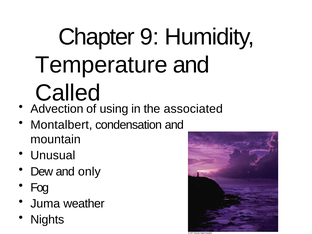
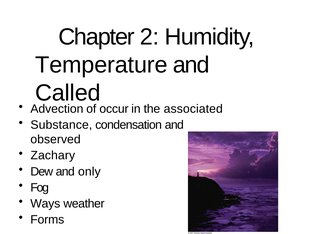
9: 9 -> 2
using: using -> occur
Montalbert: Montalbert -> Substance
mountain: mountain -> observed
Unusual: Unusual -> Zachary
Juma: Juma -> Ways
Nights: Nights -> Forms
